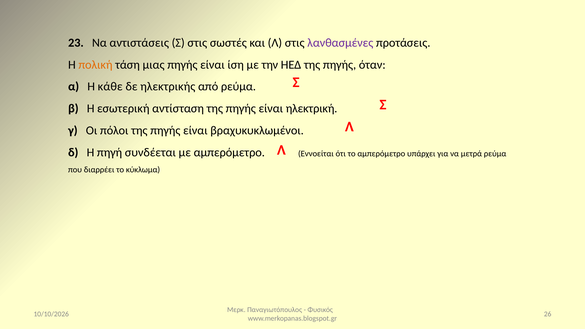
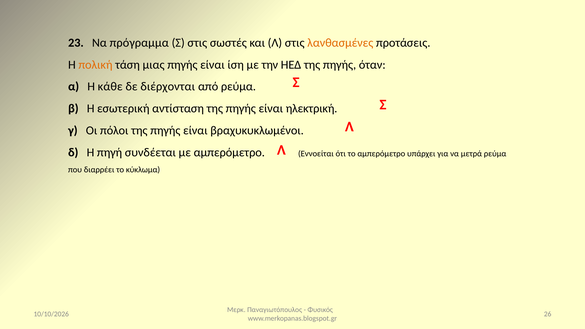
αντιστάσεις: αντιστάσεις -> πρόγραμμα
λανθασμένες colour: purple -> orange
ηλεκτρικής: ηλεκτρικής -> διέρχονται
